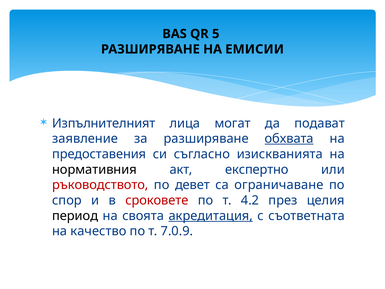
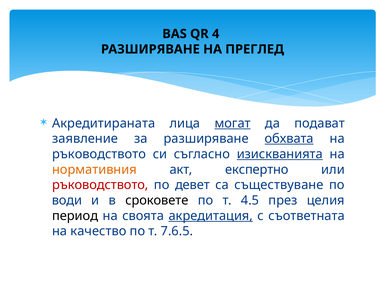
5: 5 -> 4
ЕМИСИИ: ЕМИСИИ -> ПРЕГЛЕД
Изпълнителният: Изпълнителният -> Акредитираната
могат underline: none -> present
предоставения at (99, 154): предоставения -> ръководството
изискванията underline: none -> present
нормативния colour: black -> orange
ограничаване: ограничаване -> съществуване
спор: спор -> води
сроковете colour: red -> black
4.2: 4.2 -> 4.5
7.0.9: 7.0.9 -> 7.6.5
